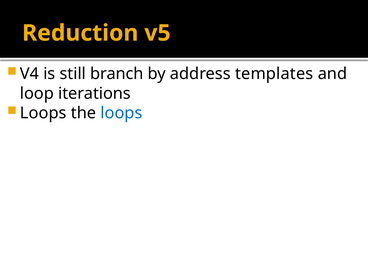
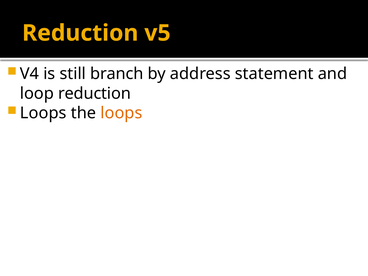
templates: templates -> statement
loop iterations: iterations -> reduction
loops at (121, 113) colour: blue -> orange
